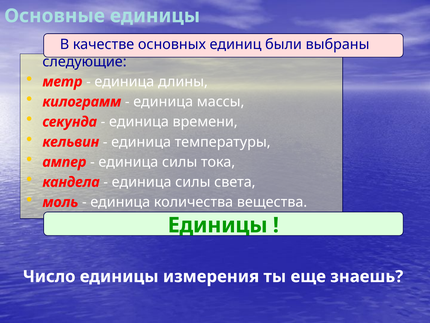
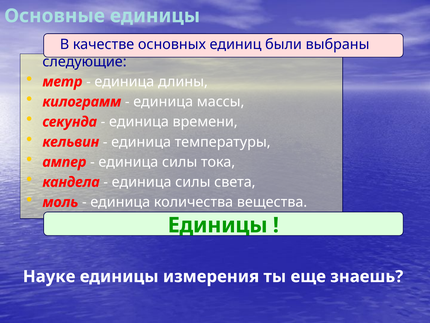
Число: Число -> Науке
